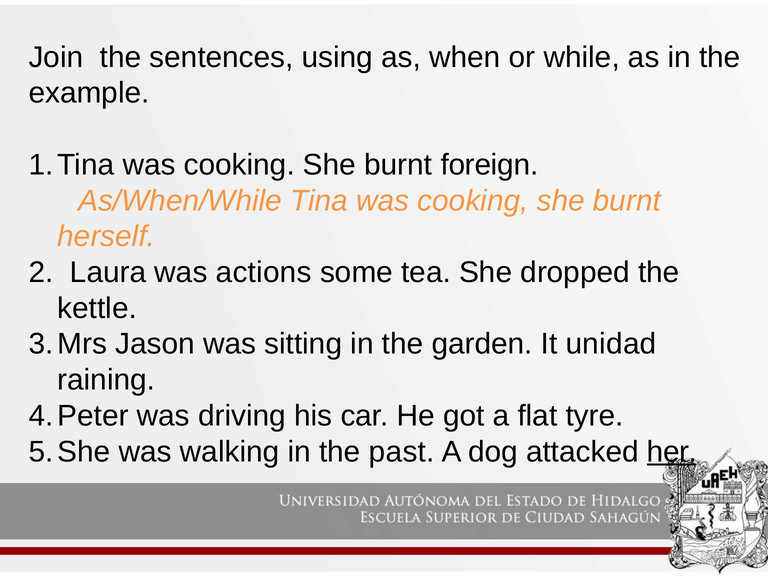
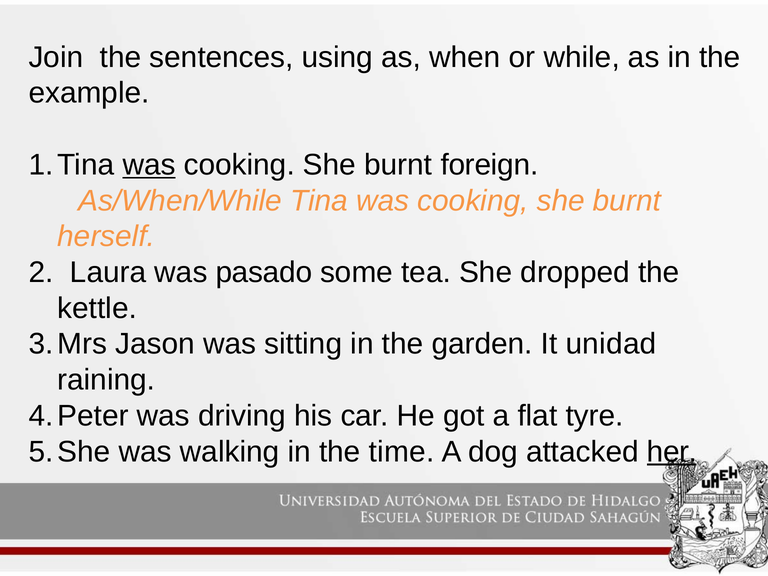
was at (149, 165) underline: none -> present
actions: actions -> pasado
past: past -> time
